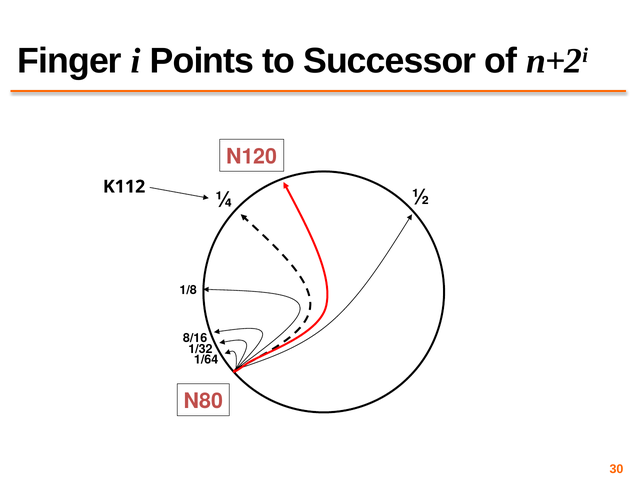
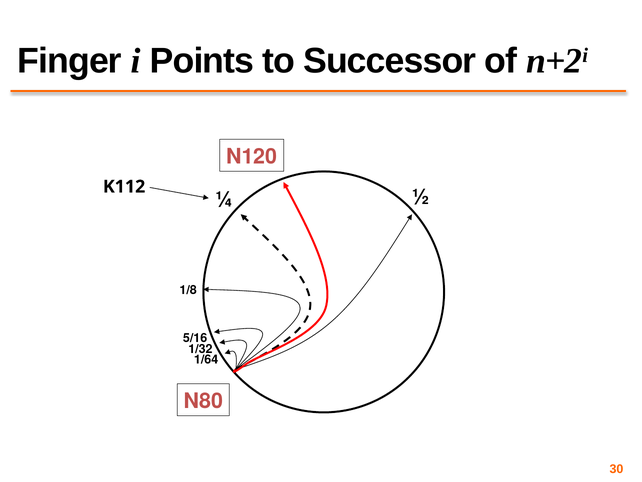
8/16: 8/16 -> 5/16
